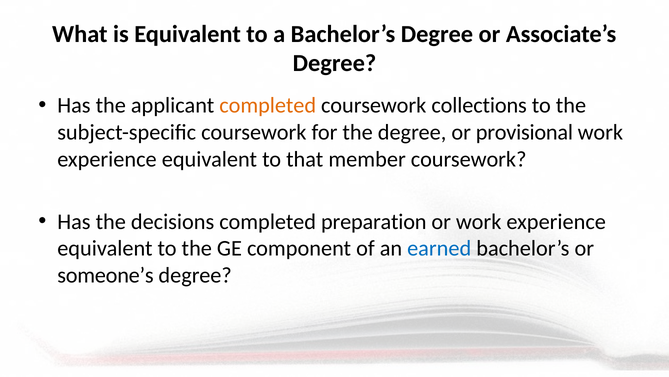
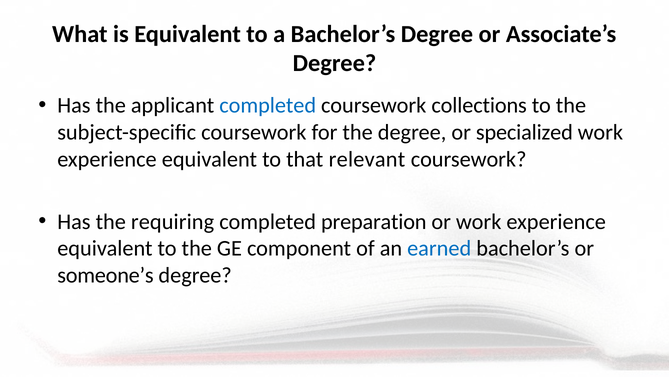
completed at (268, 105) colour: orange -> blue
provisional: provisional -> specialized
member: member -> relevant
decisions: decisions -> requiring
